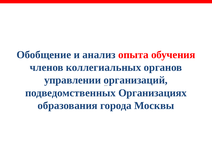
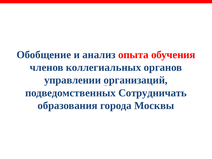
Организациях: Организациях -> Сотрудничать
